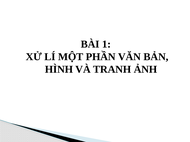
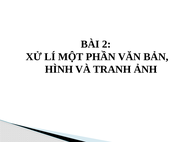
1: 1 -> 2
